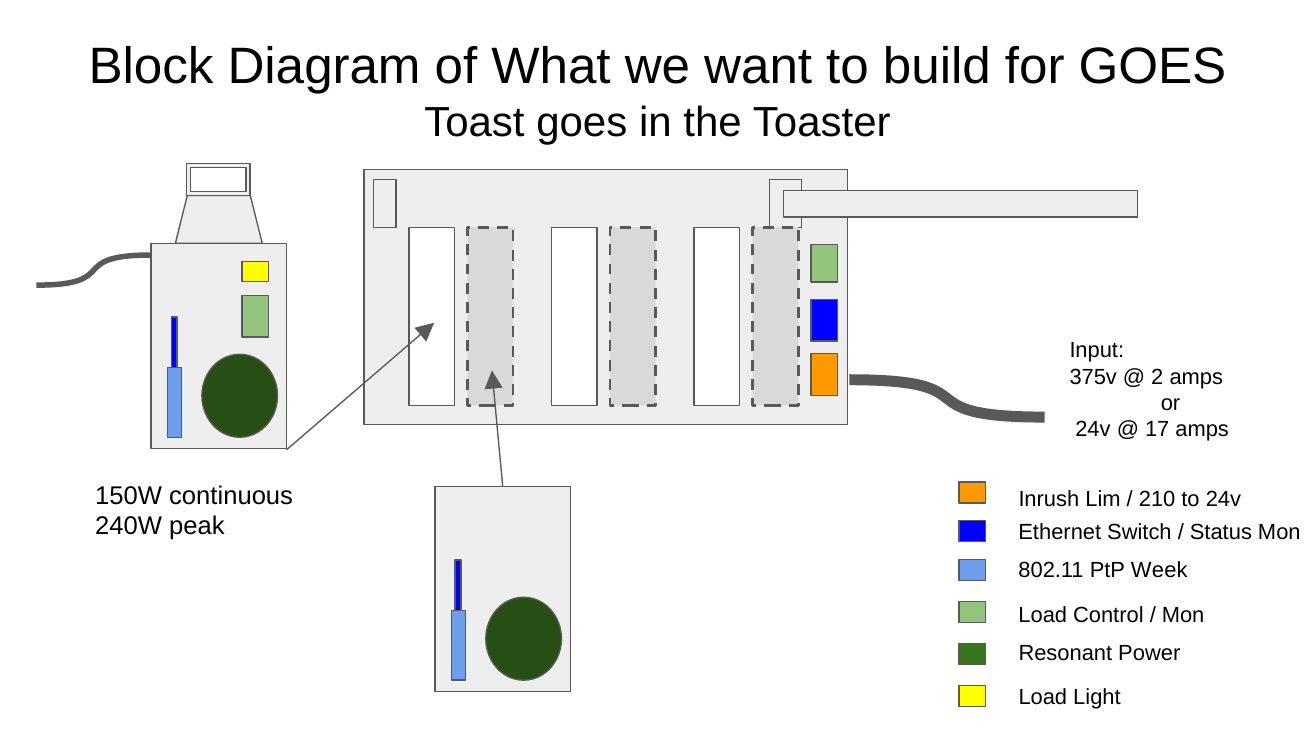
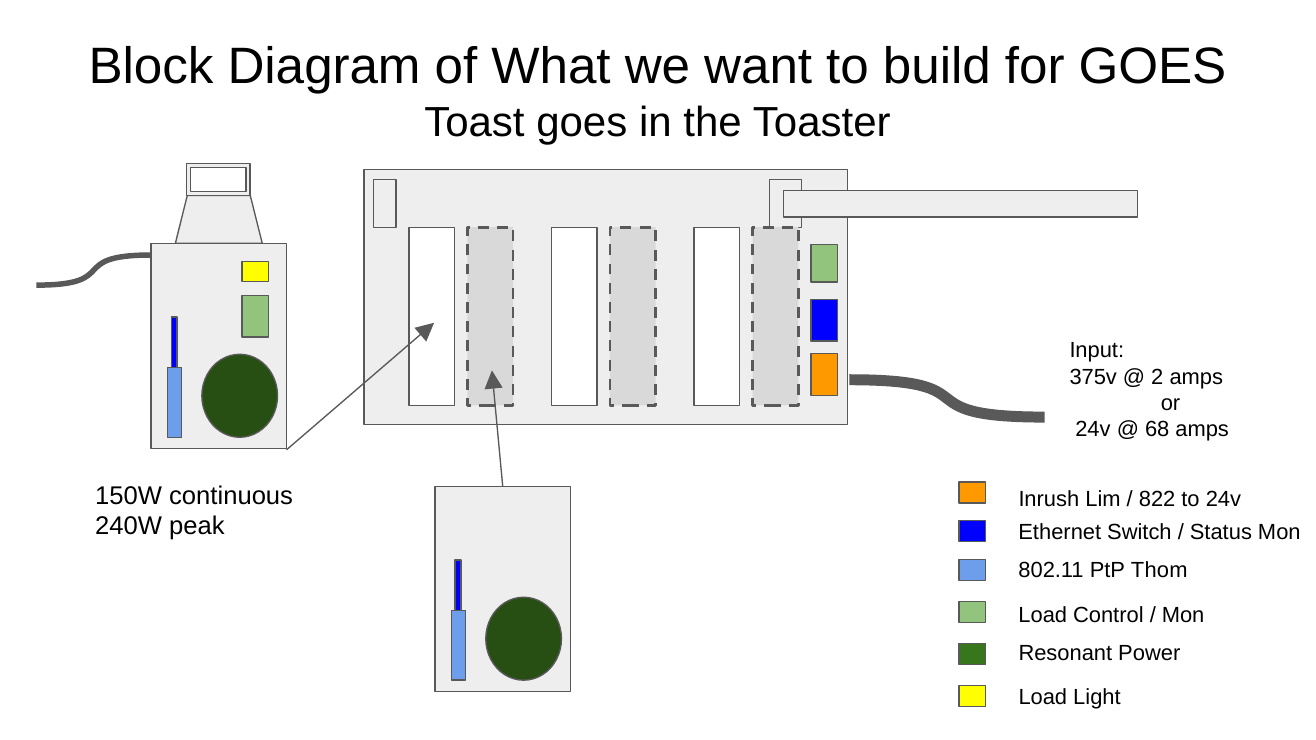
17: 17 -> 68
210: 210 -> 822
Week: Week -> Thom
